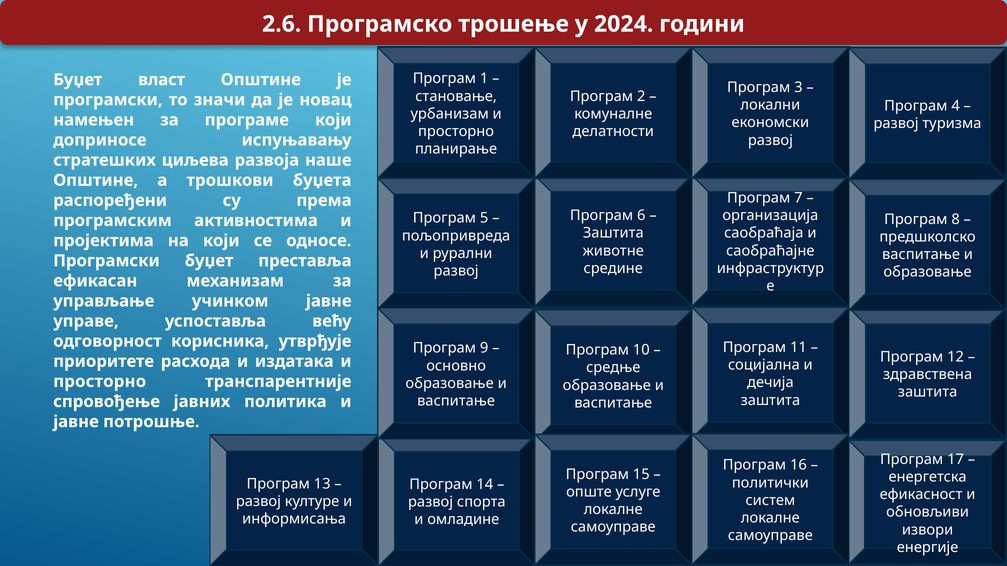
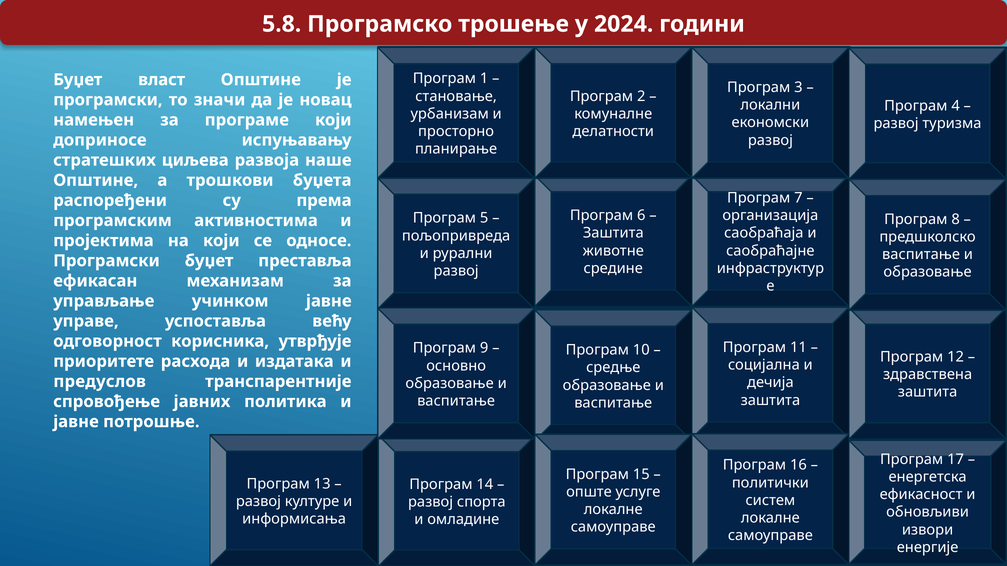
2.6: 2.6 -> 5.8
просторно at (100, 382): просторно -> предуслов
